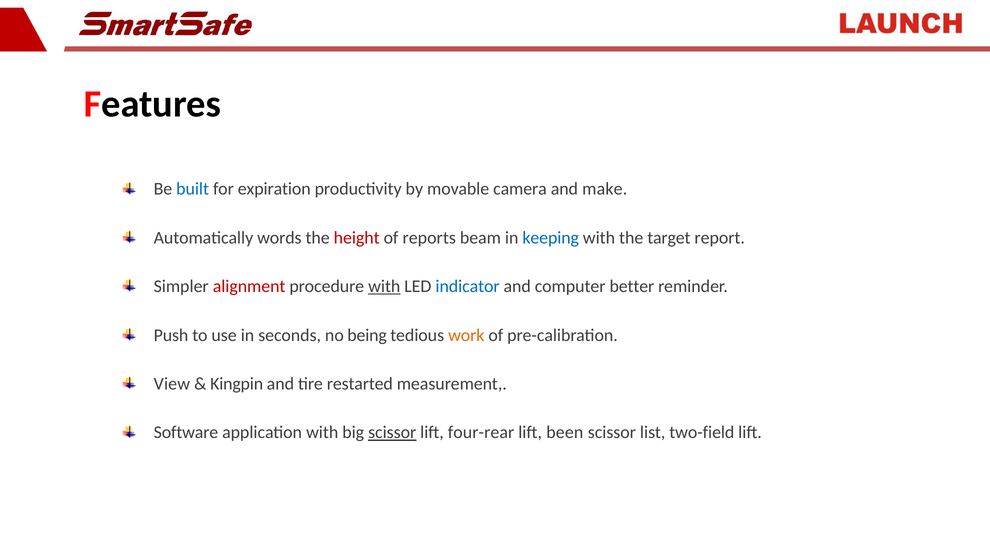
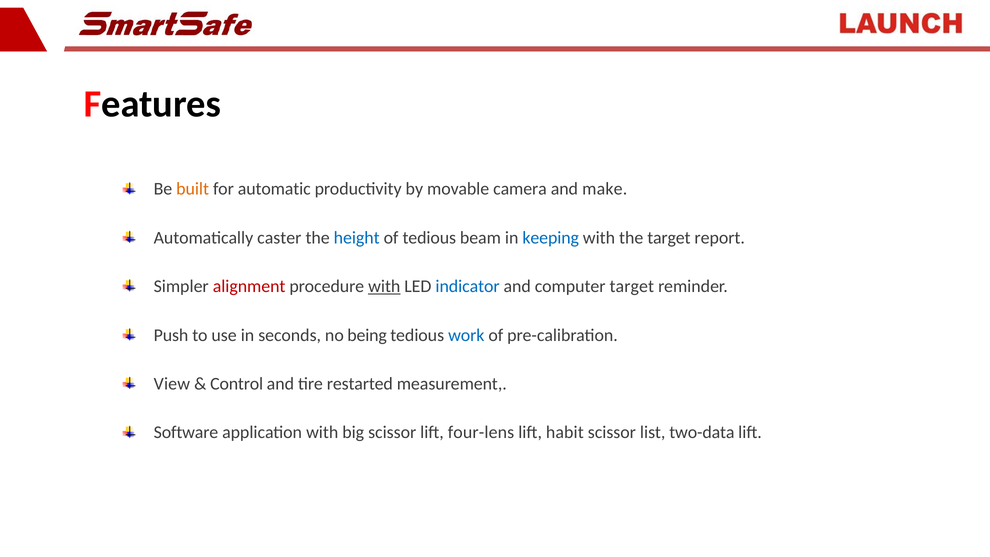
built colour: blue -> orange
expiration: expiration -> automatic
words: words -> caster
height colour: red -> blue
of reports: reports -> tedious
computer better: better -> target
work colour: orange -> blue
Kingpin: Kingpin -> Control
scissor at (392, 432) underline: present -> none
four-rear: four-rear -> four-lens
been: been -> habit
two-field: two-field -> two-data
